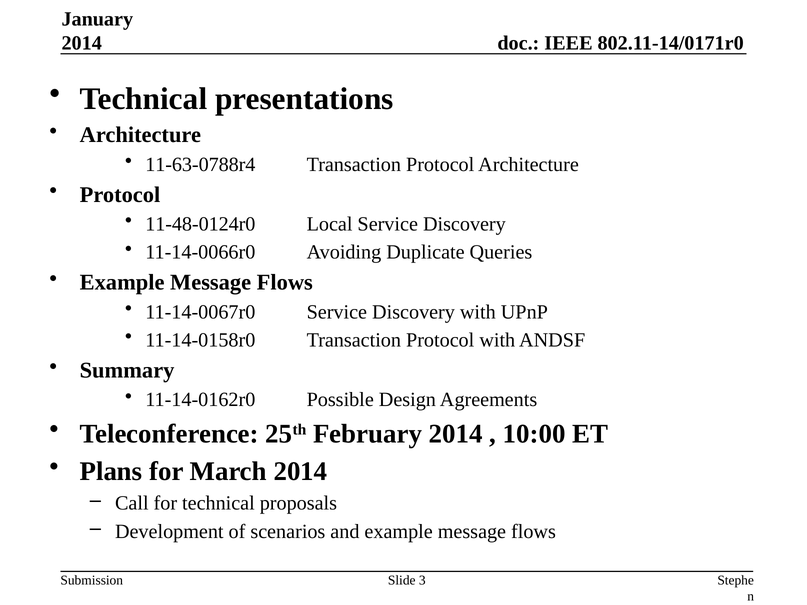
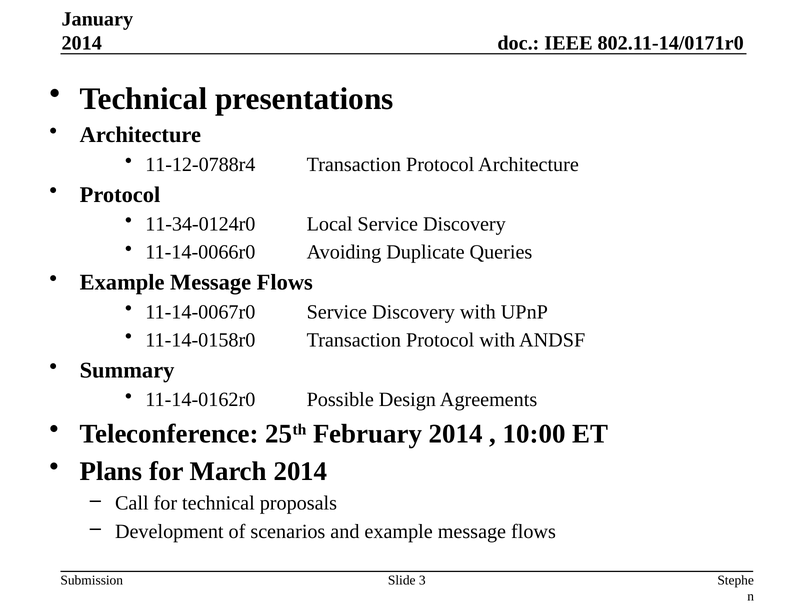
11-63-0788r4: 11-63-0788r4 -> 11-12-0788r4
11-48-0124r0: 11-48-0124r0 -> 11-34-0124r0
